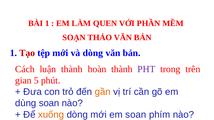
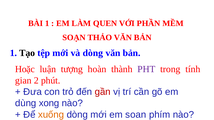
Tạo colour: red -> black
Cách: Cách -> Hoặc
luận thành: thành -> tượng
trên: trên -> tính
5: 5 -> 2
gần colour: orange -> red
dùng soan: soan -> xong
